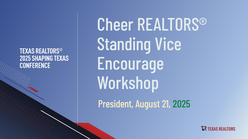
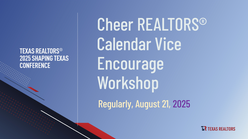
Standing: Standing -> Calendar
President: President -> Regularly
2025 colour: green -> purple
